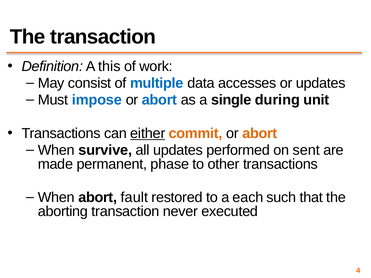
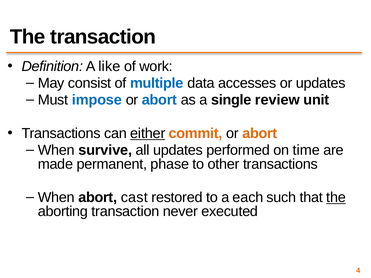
this: this -> like
during: during -> review
sent: sent -> time
fault: fault -> cast
the at (336, 198) underline: none -> present
